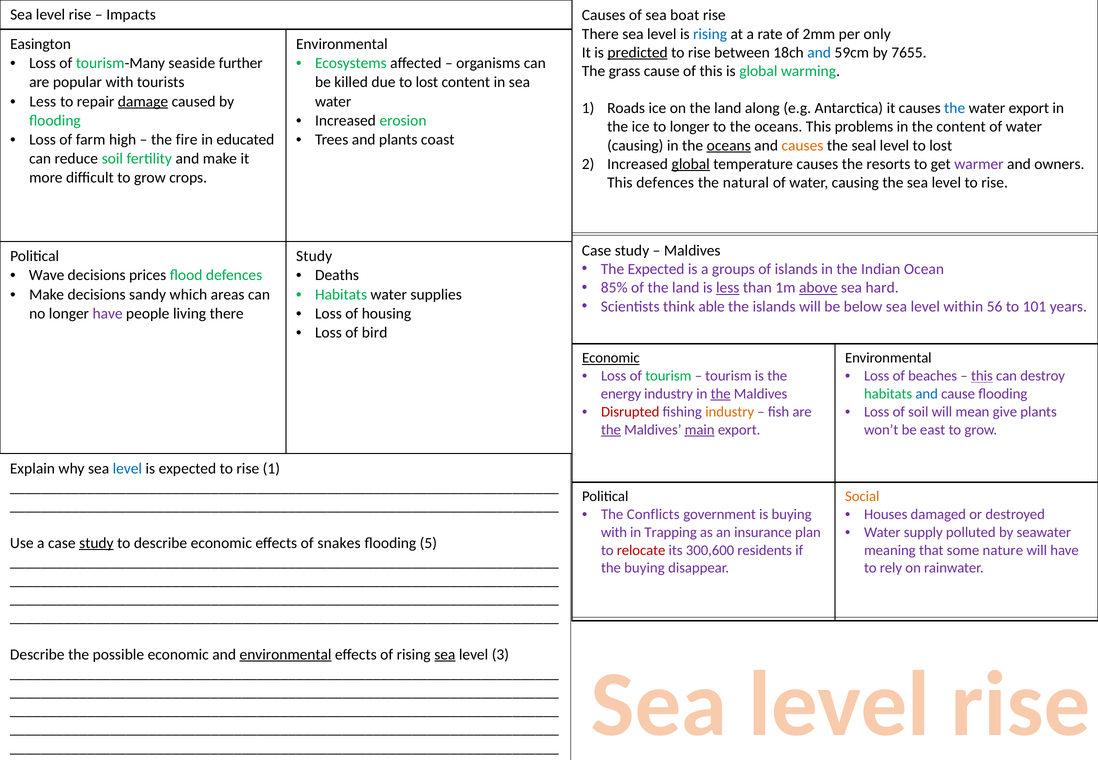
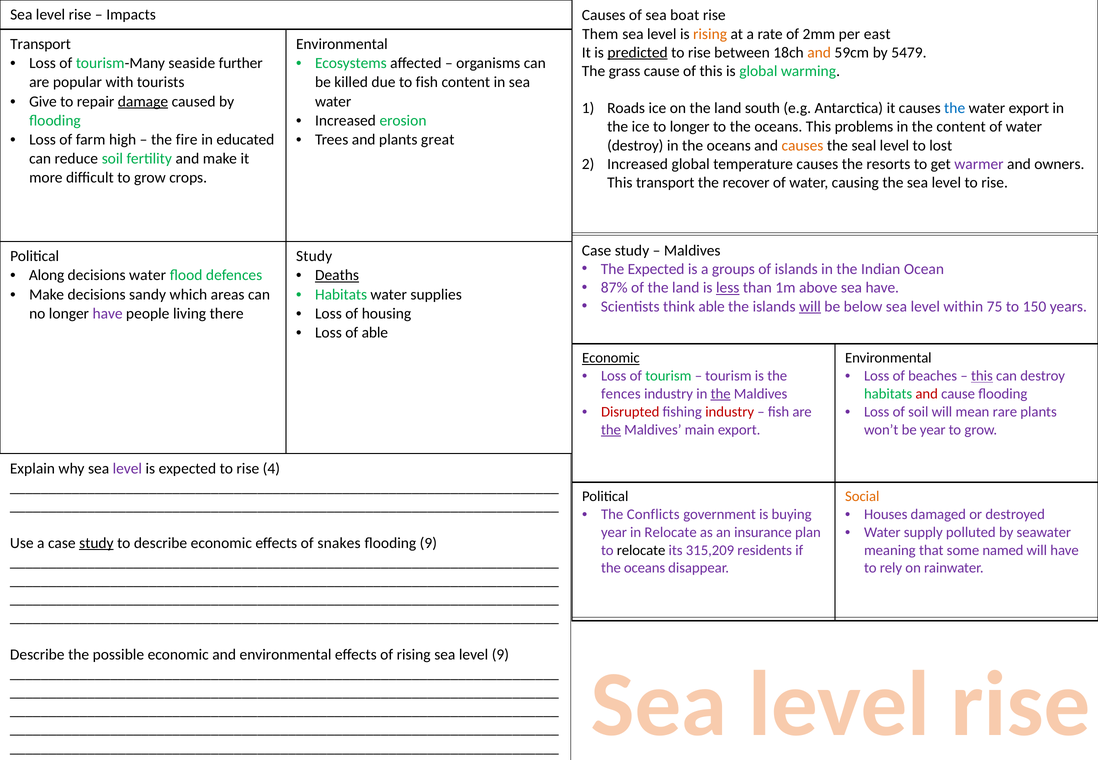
There at (600, 34): There -> Them
rising at (710, 34) colour: blue -> orange
only: only -> east
Easington at (41, 44): Easington -> Transport
and at (819, 53) colour: blue -> orange
7655: 7655 -> 5479
due to lost: lost -> fish
Less at (43, 101): Less -> Give
along: along -> south
coast: coast -> great
causing at (635, 145): causing -> destroy
oceans at (729, 145) underline: present -> none
global at (691, 164) underline: present -> none
This defences: defences -> transport
natural: natural -> recover
Wave: Wave -> Along
decisions prices: prices -> water
Deaths underline: none -> present
85%: 85% -> 87%
above underline: present -> none
sea hard: hard -> have
will at (810, 306) underline: none -> present
56: 56 -> 75
101: 101 -> 150
of bird: bird -> able
energy: energy -> fences
and at (927, 394) colour: blue -> red
industry at (730, 412) colour: orange -> red
give: give -> rare
main underline: present -> none
be east: east -> year
level at (127, 469) colour: blue -> purple
rise 1: 1 -> 4
with at (614, 532): with -> year
in Trapping: Trapping -> Relocate
flooding 5: 5 -> 9
relocate at (641, 550) colour: red -> black
300,600: 300,600 -> 315,209
nature: nature -> named
buying at (644, 568): buying -> oceans
environmental at (286, 655) underline: present -> none
sea at (445, 655) underline: present -> none
level 3: 3 -> 9
